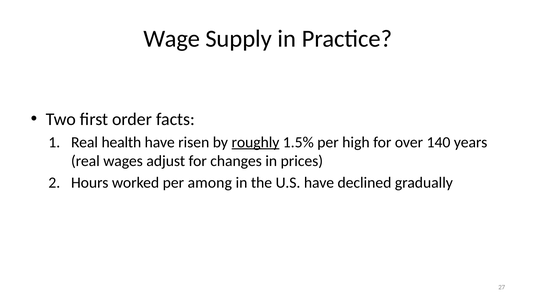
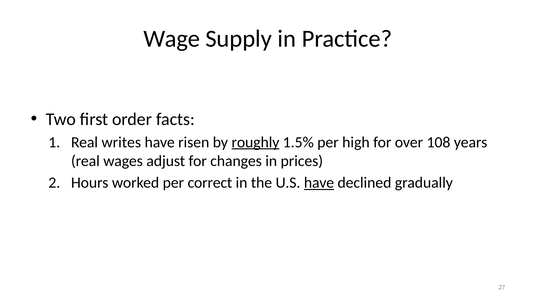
health: health -> writes
140: 140 -> 108
among: among -> correct
have at (319, 183) underline: none -> present
